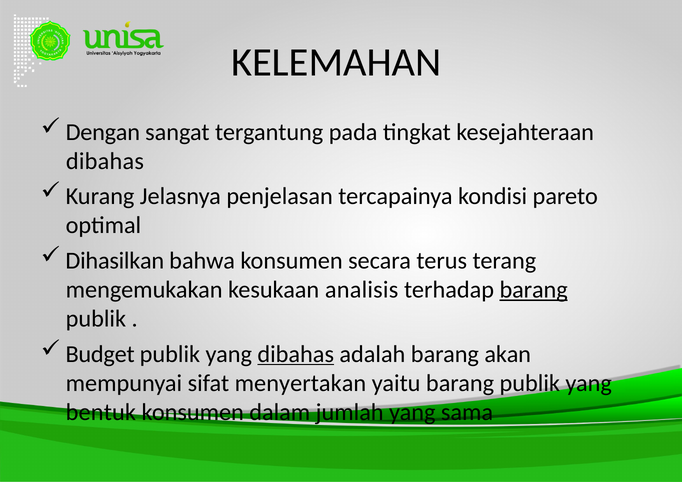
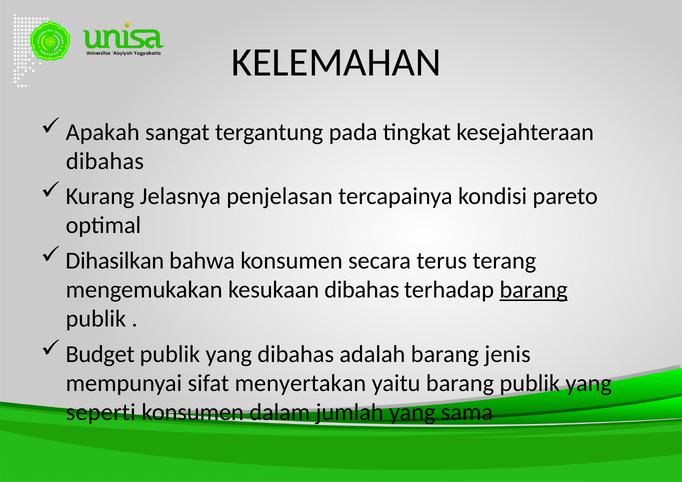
Dengan: Dengan -> Apakah
kesukaan analisis: analisis -> dibahas
dibahas at (296, 354) underline: present -> none
akan: akan -> jenis
bentuk: bentuk -> seperti
